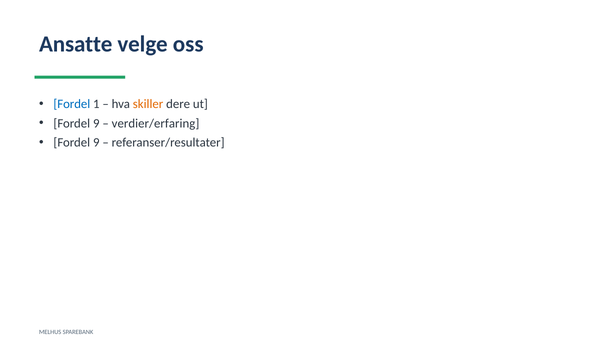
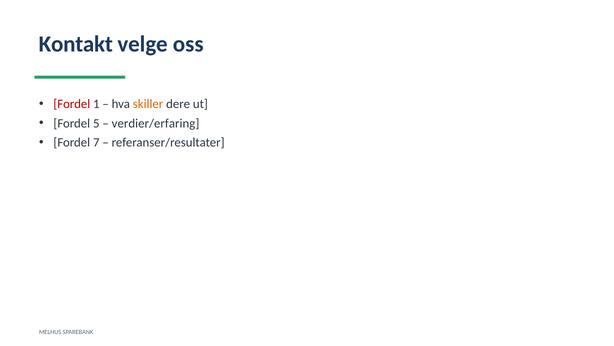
Ansatte: Ansatte -> Kontakt
Fordel at (72, 104) colour: blue -> red
9 at (96, 123): 9 -> 5
9 at (96, 142): 9 -> 7
